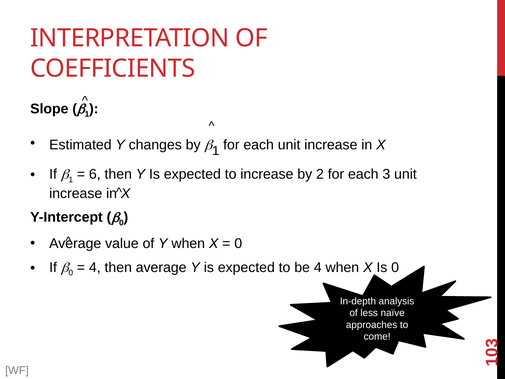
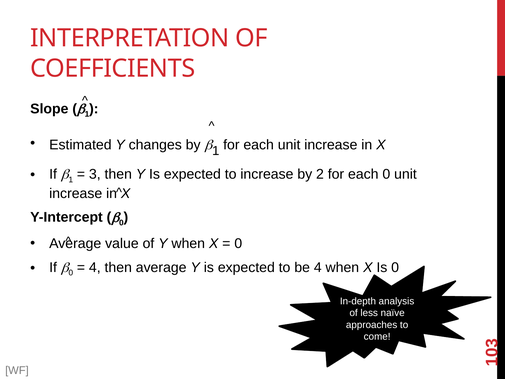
6 at (95, 174): 6 -> 3
each 3: 3 -> 0
